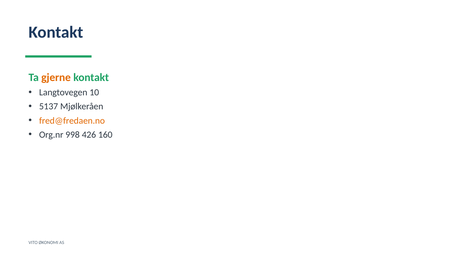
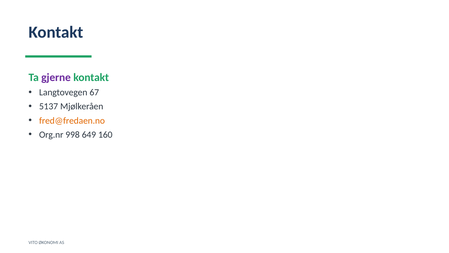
gjerne colour: orange -> purple
10: 10 -> 67
426: 426 -> 649
